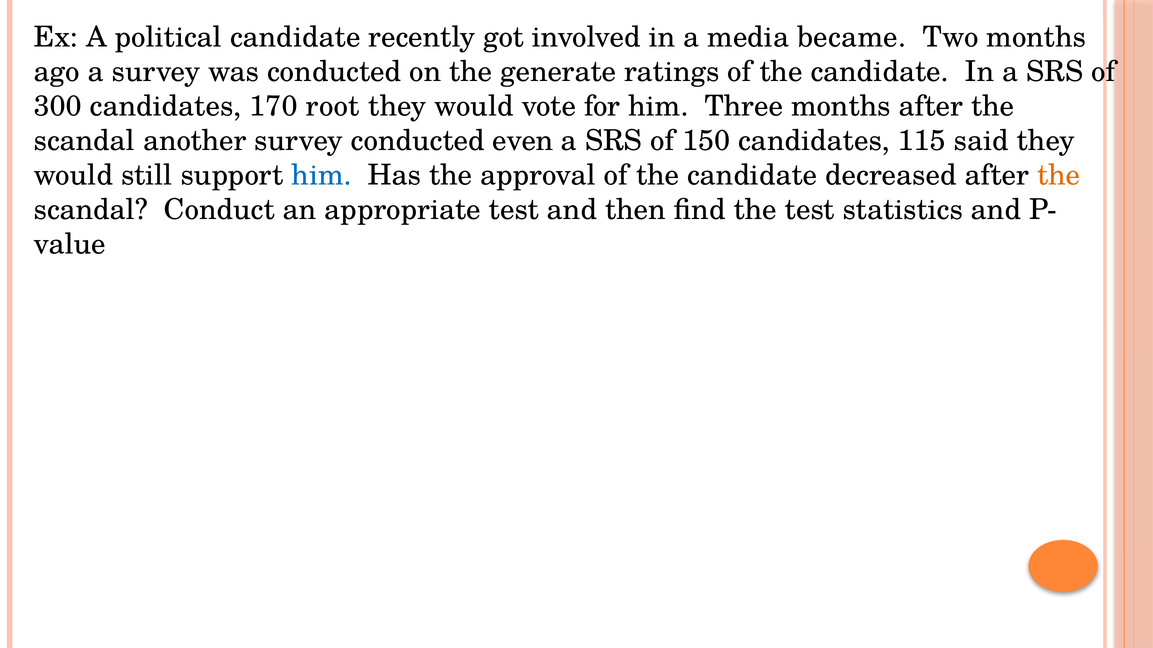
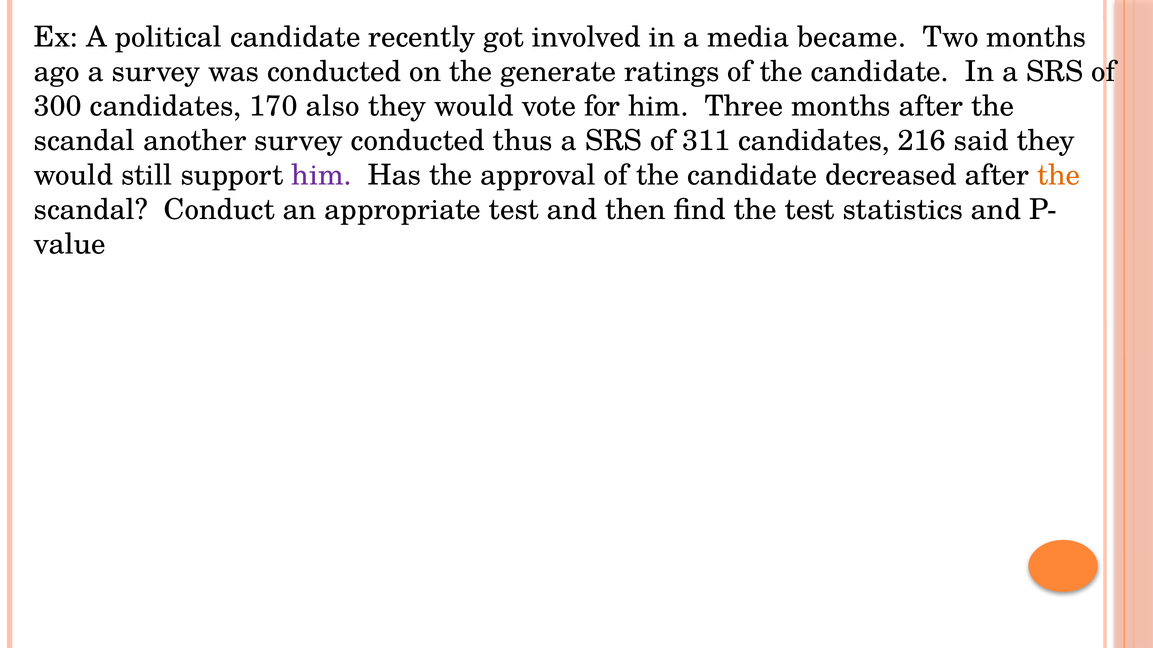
root: root -> also
even: even -> thus
150: 150 -> 311
115: 115 -> 216
him at (322, 175) colour: blue -> purple
